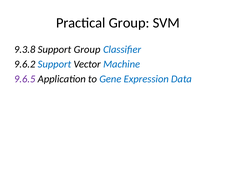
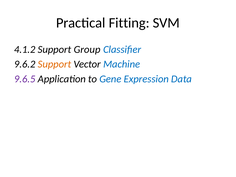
Practical Group: Group -> Fitting
9.3.8: 9.3.8 -> 4.1.2
Support at (54, 64) colour: blue -> orange
